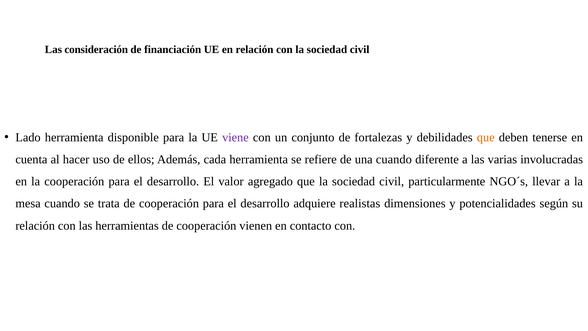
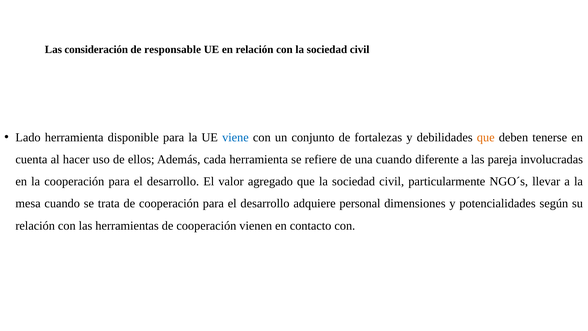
financiación: financiación -> responsable
viene colour: purple -> blue
varias: varias -> pareja
realistas: realistas -> personal
